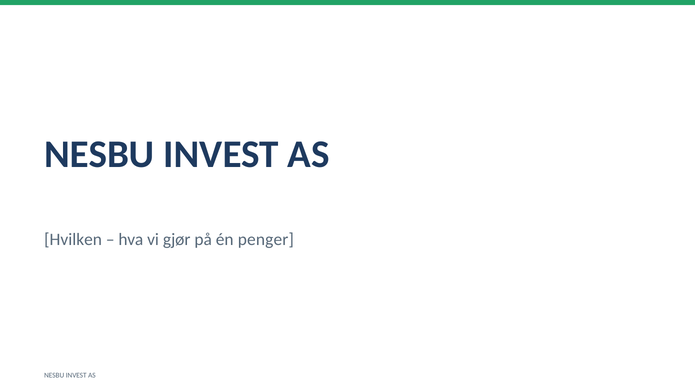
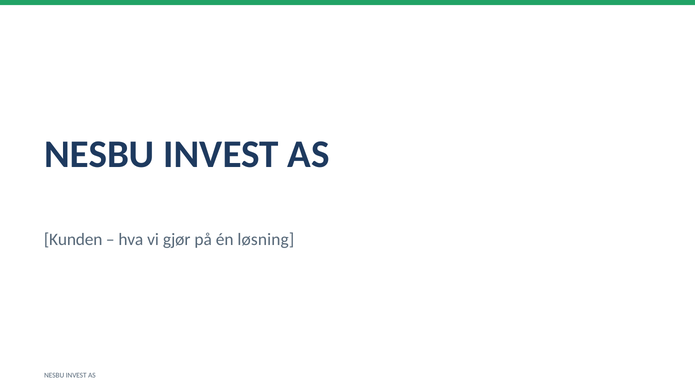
Hvilken: Hvilken -> Kunden
penger: penger -> løsning
